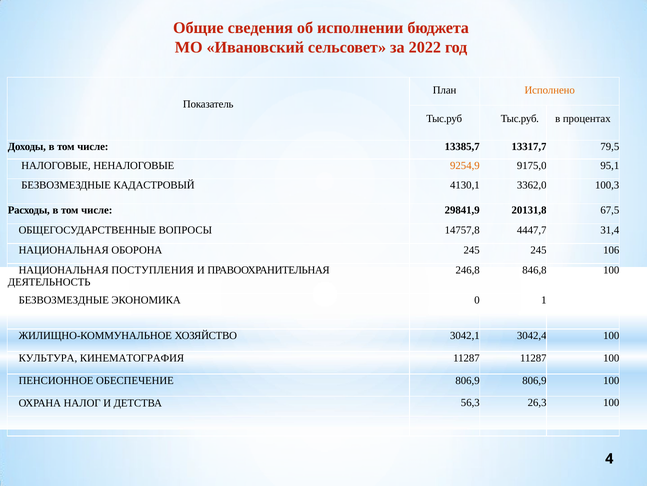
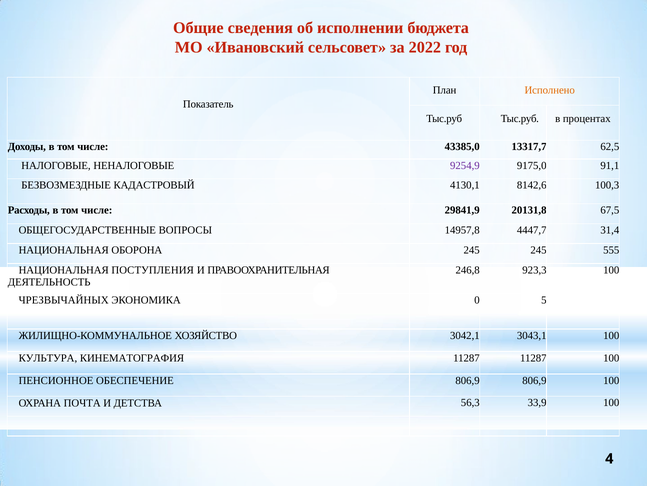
13385,7: 13385,7 -> 43385,0
79,5: 79,5 -> 62,5
9254,9 colour: orange -> purple
95,1: 95,1 -> 91,1
3362,0: 3362,0 -> 8142,6
14757,8: 14757,8 -> 14957,8
106: 106 -> 555
846,8: 846,8 -> 923,3
БЕЗВОЗМЕЗДНЫЕ at (64, 300): БЕЗВОЗМЕЗДНЫЕ -> ЧРЕЗВЫЧАЙНЫХ
1: 1 -> 5
3042,4: 3042,4 -> 3043,1
НАЛОГ: НАЛОГ -> ПОЧТА
26,3: 26,3 -> 33,9
